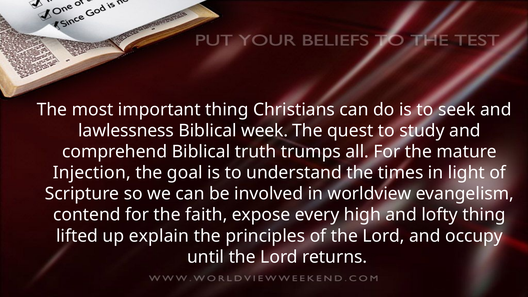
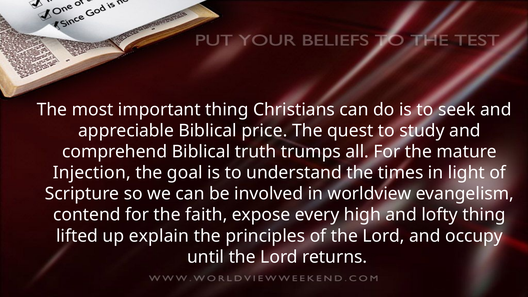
lawlessness: lawlessness -> appreciable
week: week -> price
